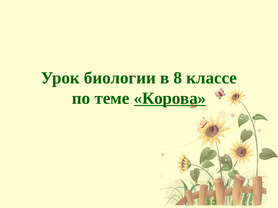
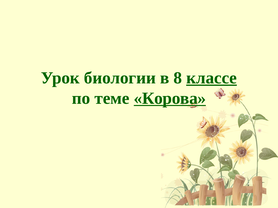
классе underline: none -> present
